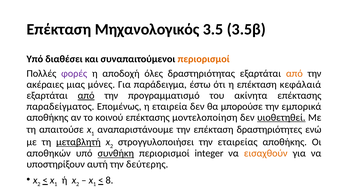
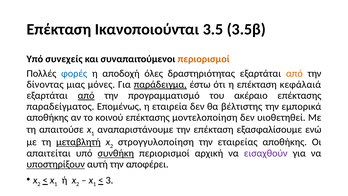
Μηχανολογικός: Μηχανολογικός -> Ικανοποιούνται
διαθέσει: διαθέσει -> συνεχείς
φορές colour: purple -> blue
ακέραιες: ακέραιες -> δίνοντας
παράδειγμα underline: none -> present
ακίνητα: ακίνητα -> ακέραιο
μπορούσε: μπορούσε -> βέλτιστης
υιοθετηθεί underline: present -> none
δραστηριότητες: δραστηριότητες -> εξασφαλίσουμε
στρογγυλοποιήσει: στρογγυλοποιήσει -> στρογγυλοποίηση
αποθηκών: αποθηκών -> απαιτείται
integer: integer -> αρχική
εισαχθούν colour: orange -> purple
υποστηρίξουν underline: none -> present
δεύτερης: δεύτερης -> αποφέρει
8: 8 -> 3
